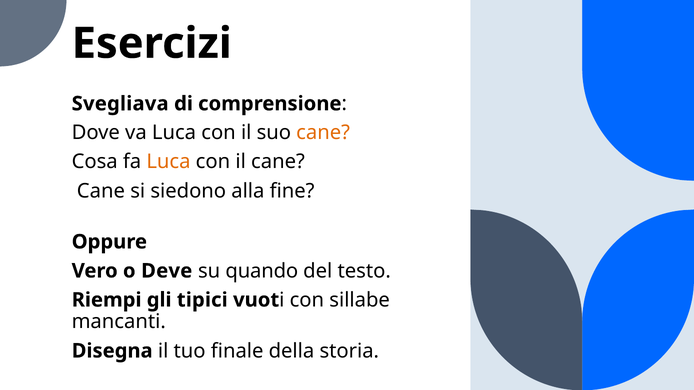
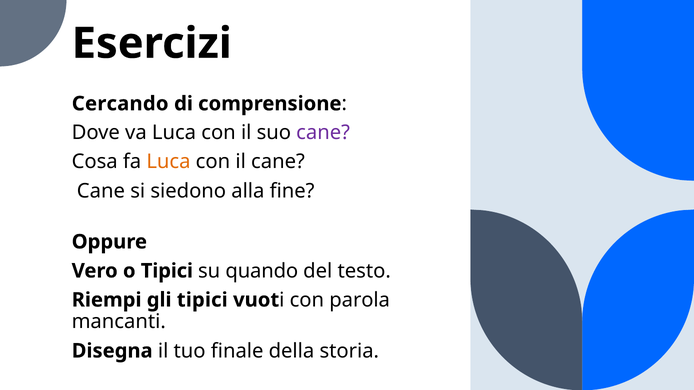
Svegliava: Svegliava -> Cercando
cane at (323, 133) colour: orange -> purple
o Deve: Deve -> Tipici
sillabe: sillabe -> parola
